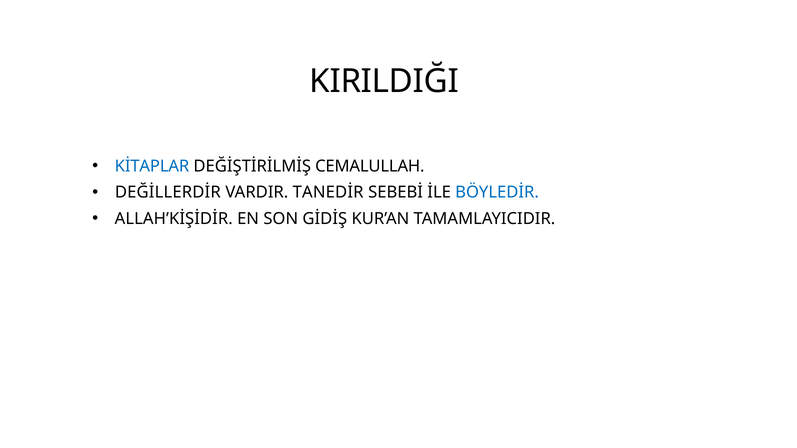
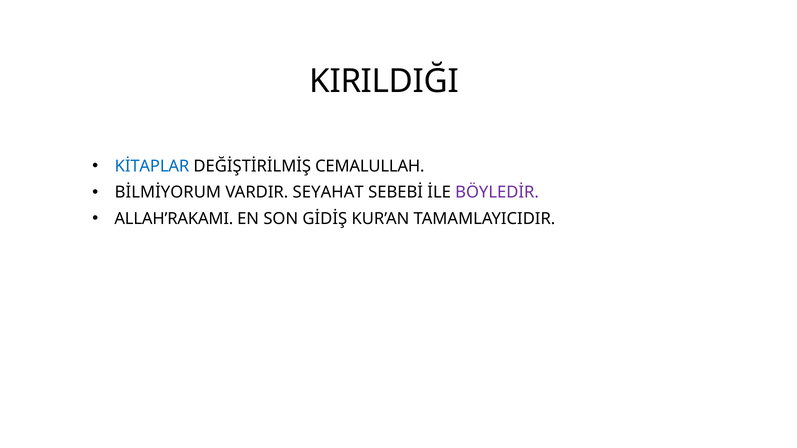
DEĞİLLERDİR: DEĞİLLERDİR -> BİLMİYORUM
TANEDİR: TANEDİR -> SEYAHAT
BÖYLEDİR colour: blue -> purple
ALLAH’KİŞİDİR: ALLAH’KİŞİDİR -> ALLAH’RAKAMI
